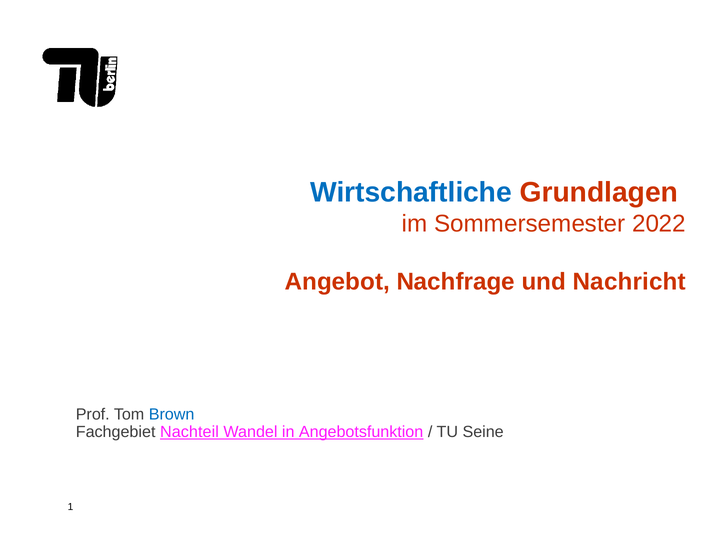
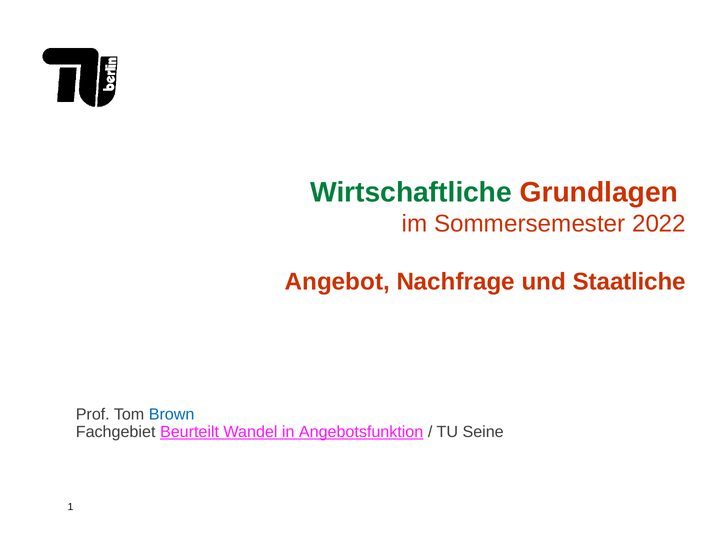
Wirtschaftliche colour: blue -> green
Nachricht: Nachricht -> Staatliche
Nachteil: Nachteil -> Beurteilt
